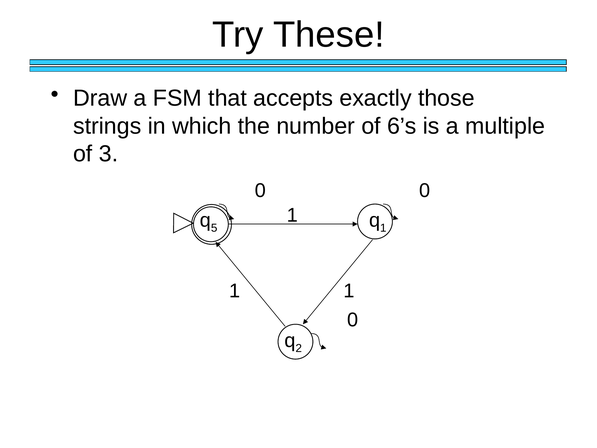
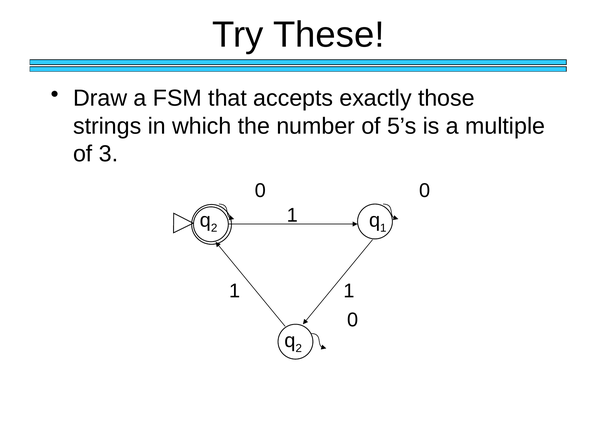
6’s: 6’s -> 5’s
5 at (214, 228): 5 -> 2
